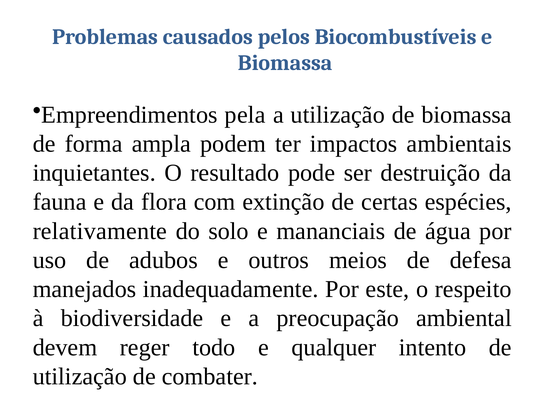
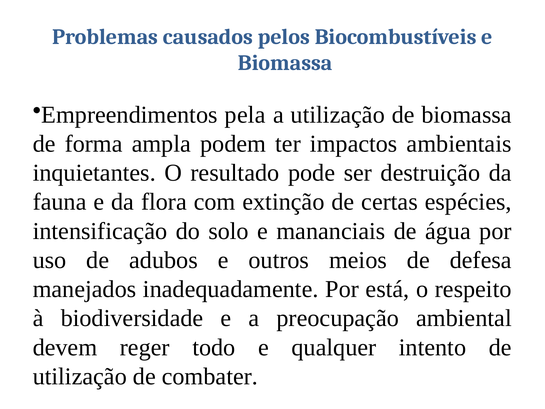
relativamente: relativamente -> intensificação
este: este -> está
